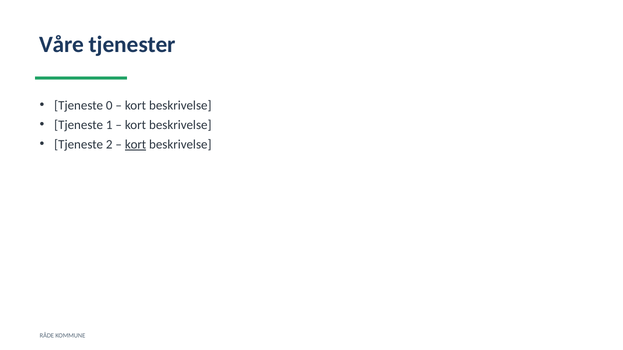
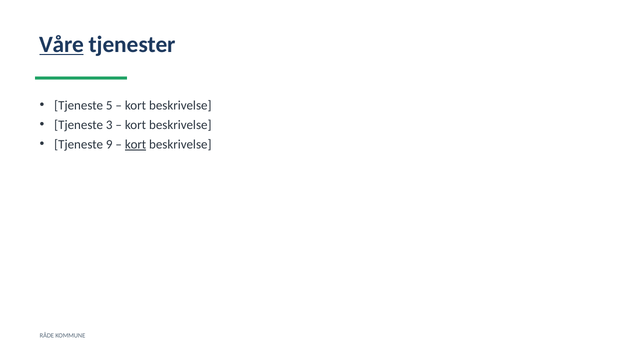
Våre underline: none -> present
0: 0 -> 5
1: 1 -> 3
2: 2 -> 9
